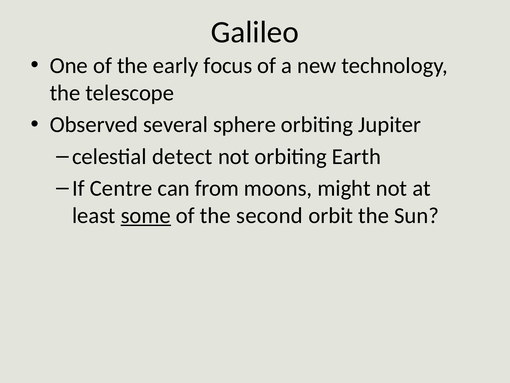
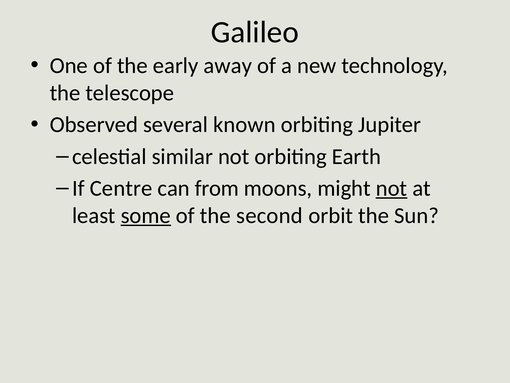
focus: focus -> away
sphere: sphere -> known
detect: detect -> similar
not at (392, 188) underline: none -> present
